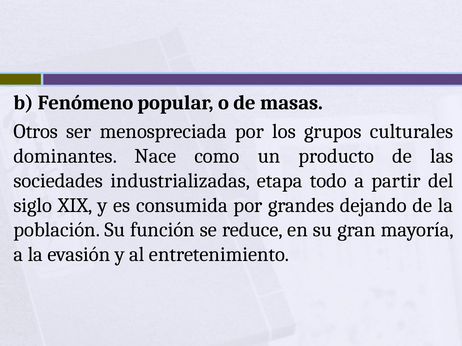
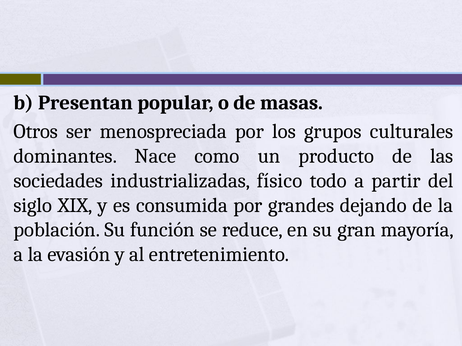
Fenómeno: Fenómeno -> Presentan
etapa: etapa -> físico
